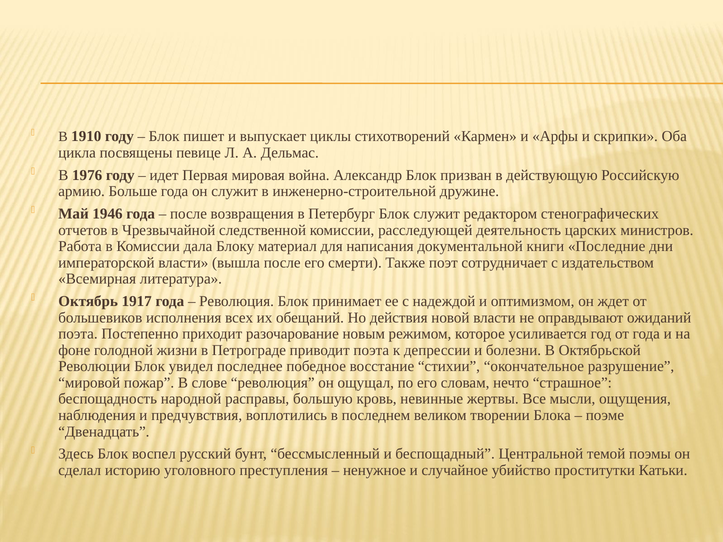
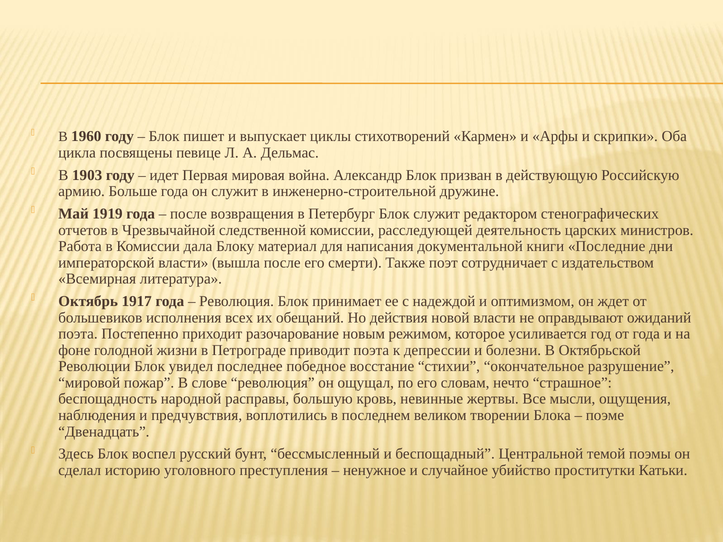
1910: 1910 -> 1960
1976: 1976 -> 1903
1946: 1946 -> 1919
